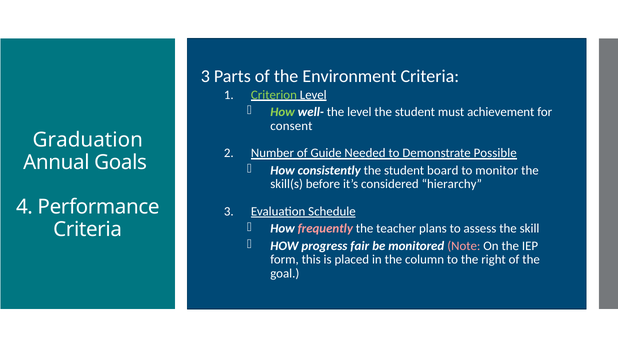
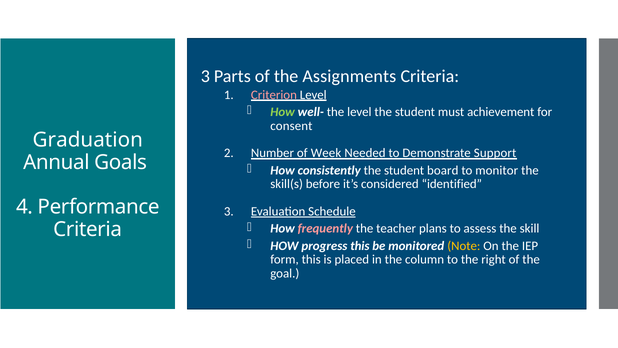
Environment: Environment -> Assignments
Criterion colour: light green -> pink
Guide: Guide -> Week
Possible: Possible -> Support
hierarchy: hierarchy -> identified
progress fair: fair -> this
Note colour: pink -> yellow
